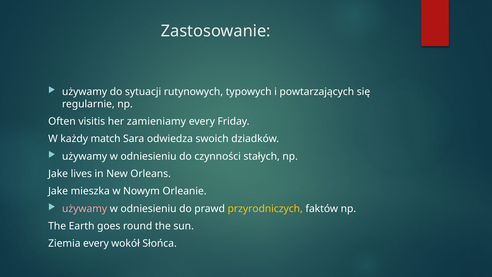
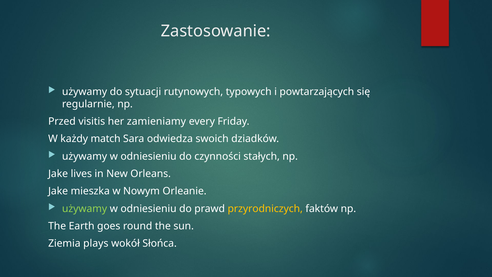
Often: Often -> Przed
używamy at (85, 208) colour: pink -> light green
Ziemia every: every -> plays
